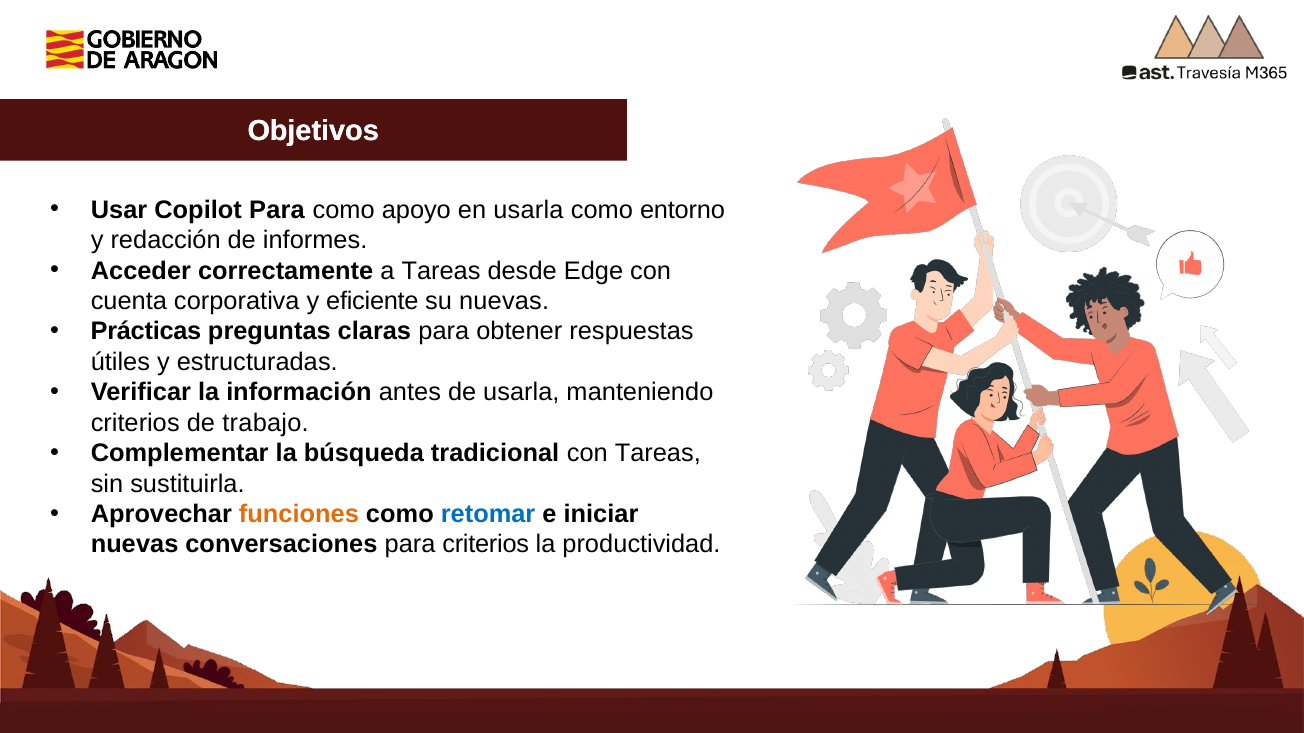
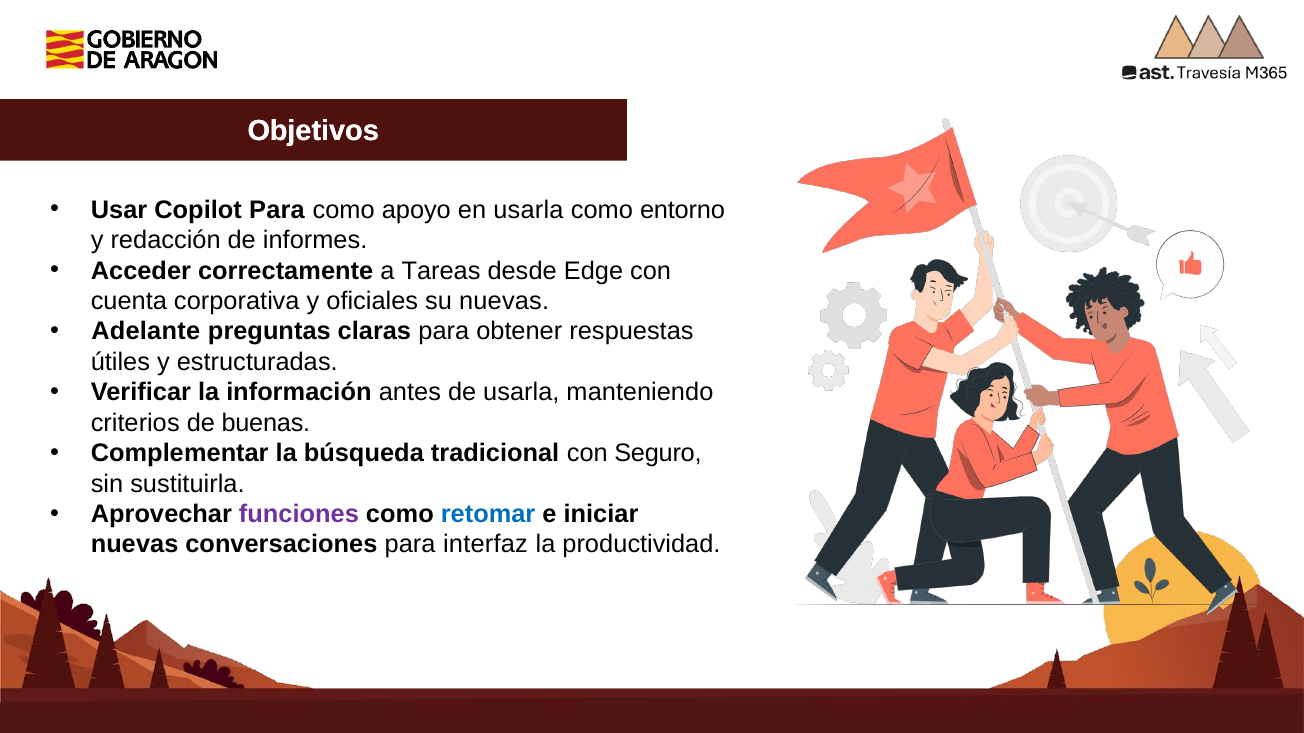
eficiente: eficiente -> oficiales
Prácticas: Prácticas -> Adelante
trabajo: trabajo -> buenas
con Tareas: Tareas -> Seguro
funciones colour: orange -> purple
para criterios: criterios -> interfaz
